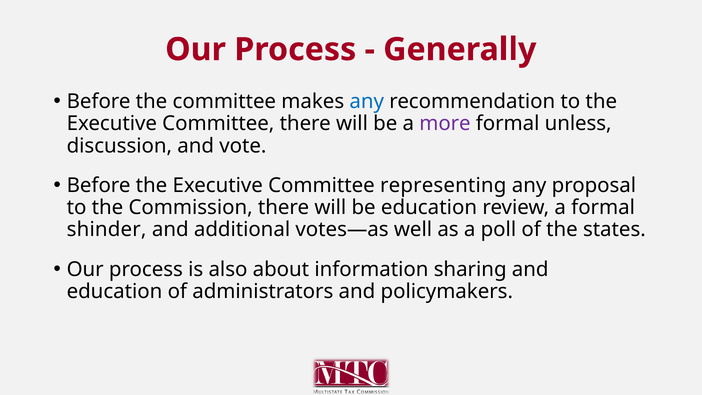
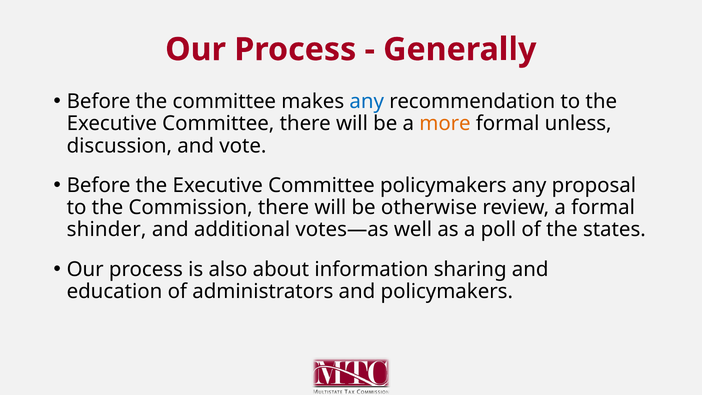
more colour: purple -> orange
Committee representing: representing -> policymakers
be education: education -> otherwise
